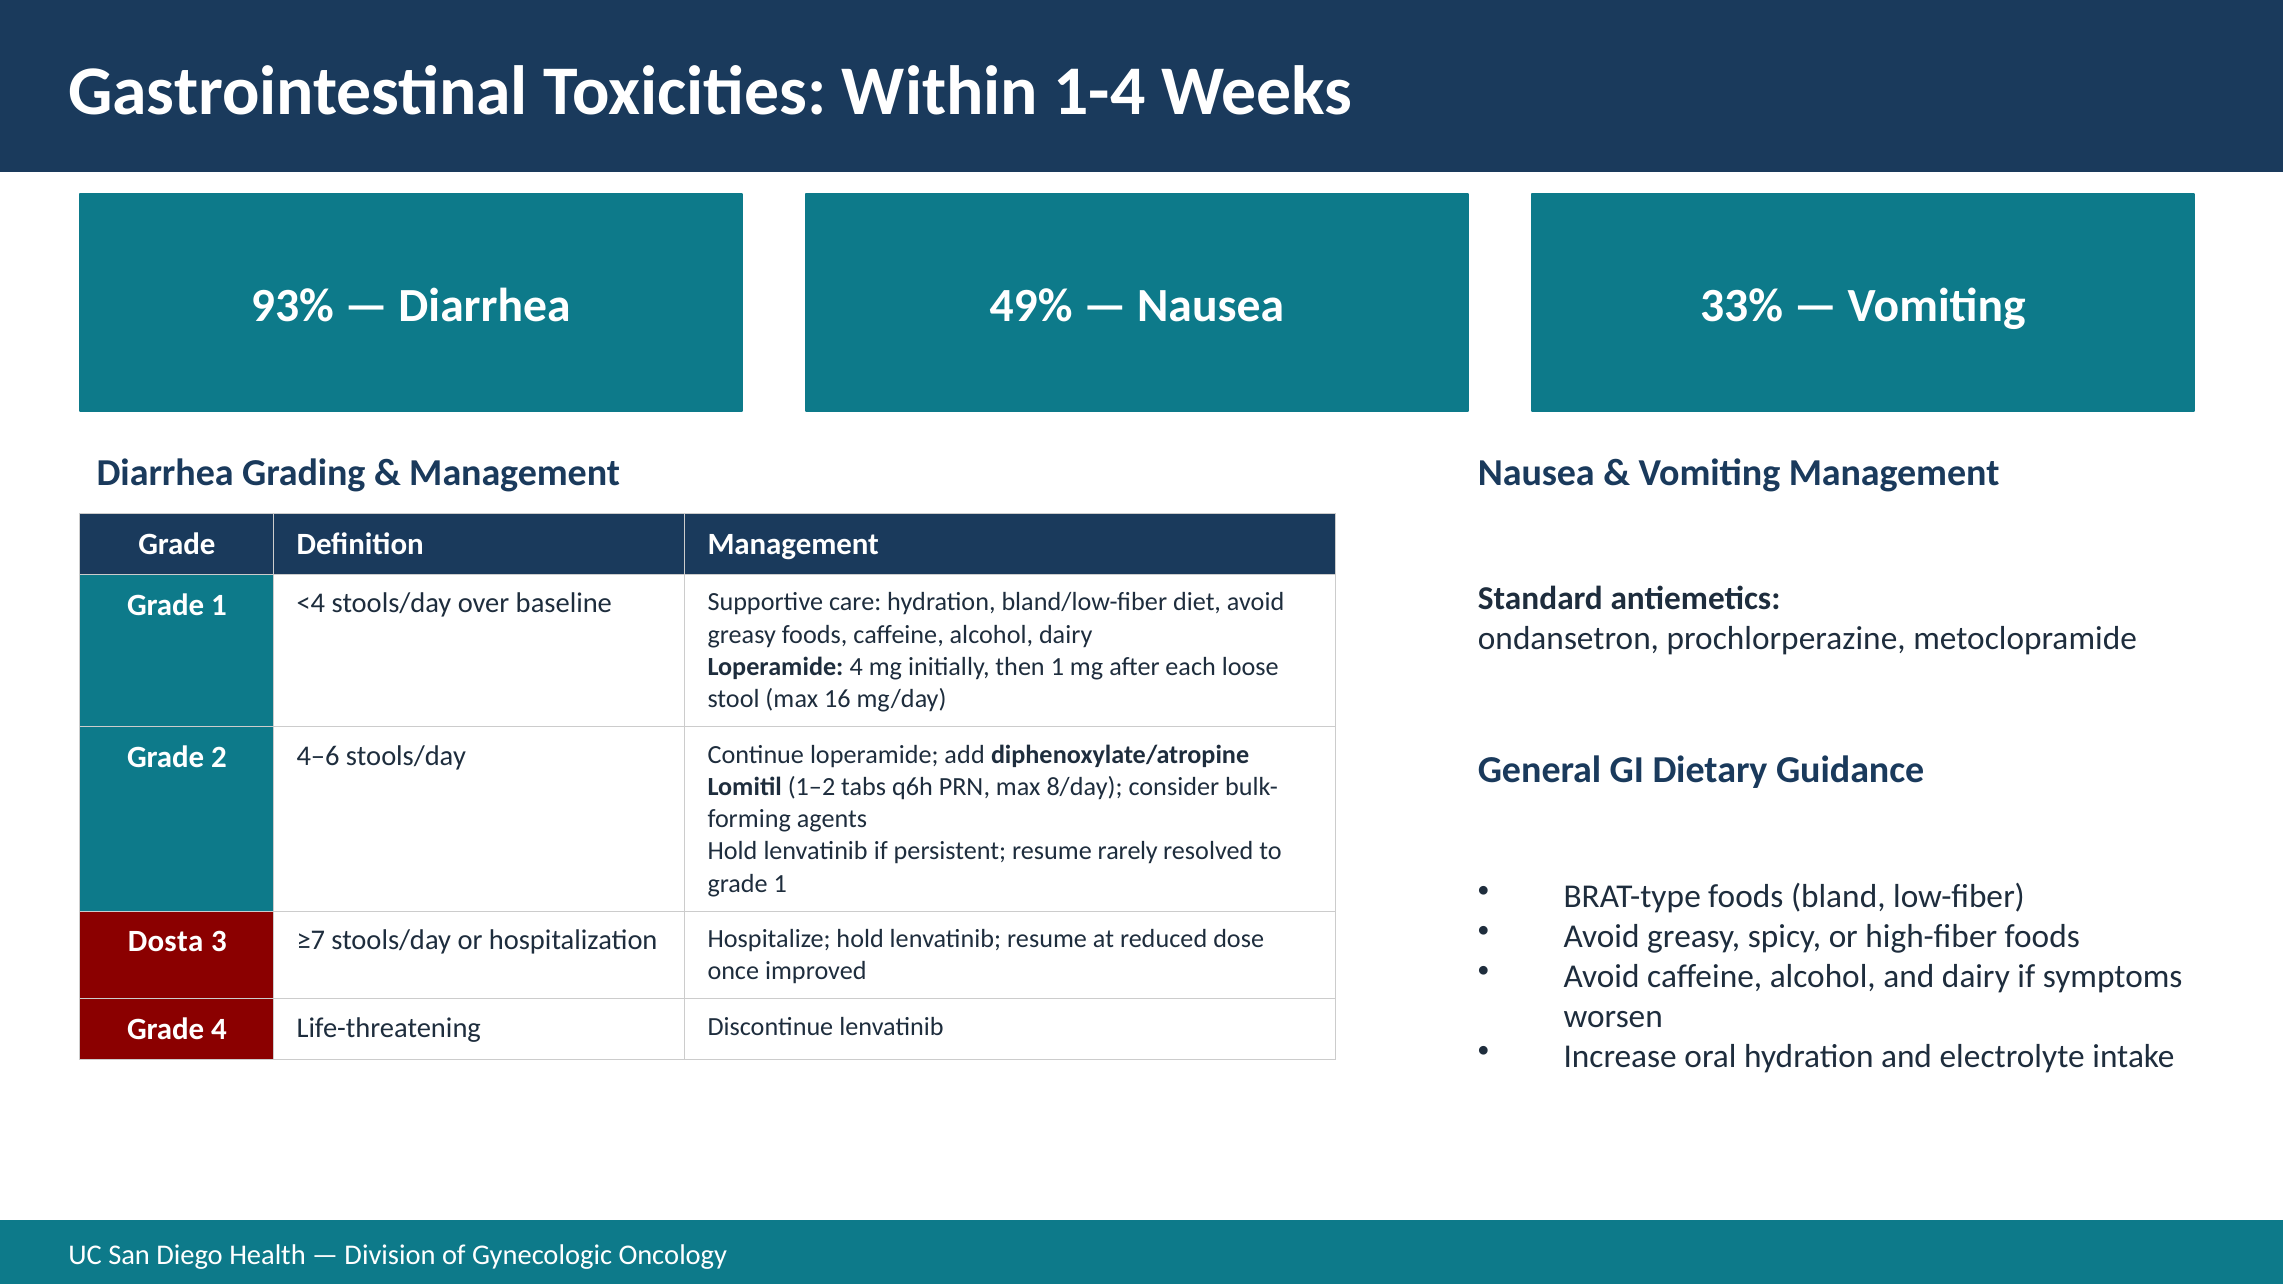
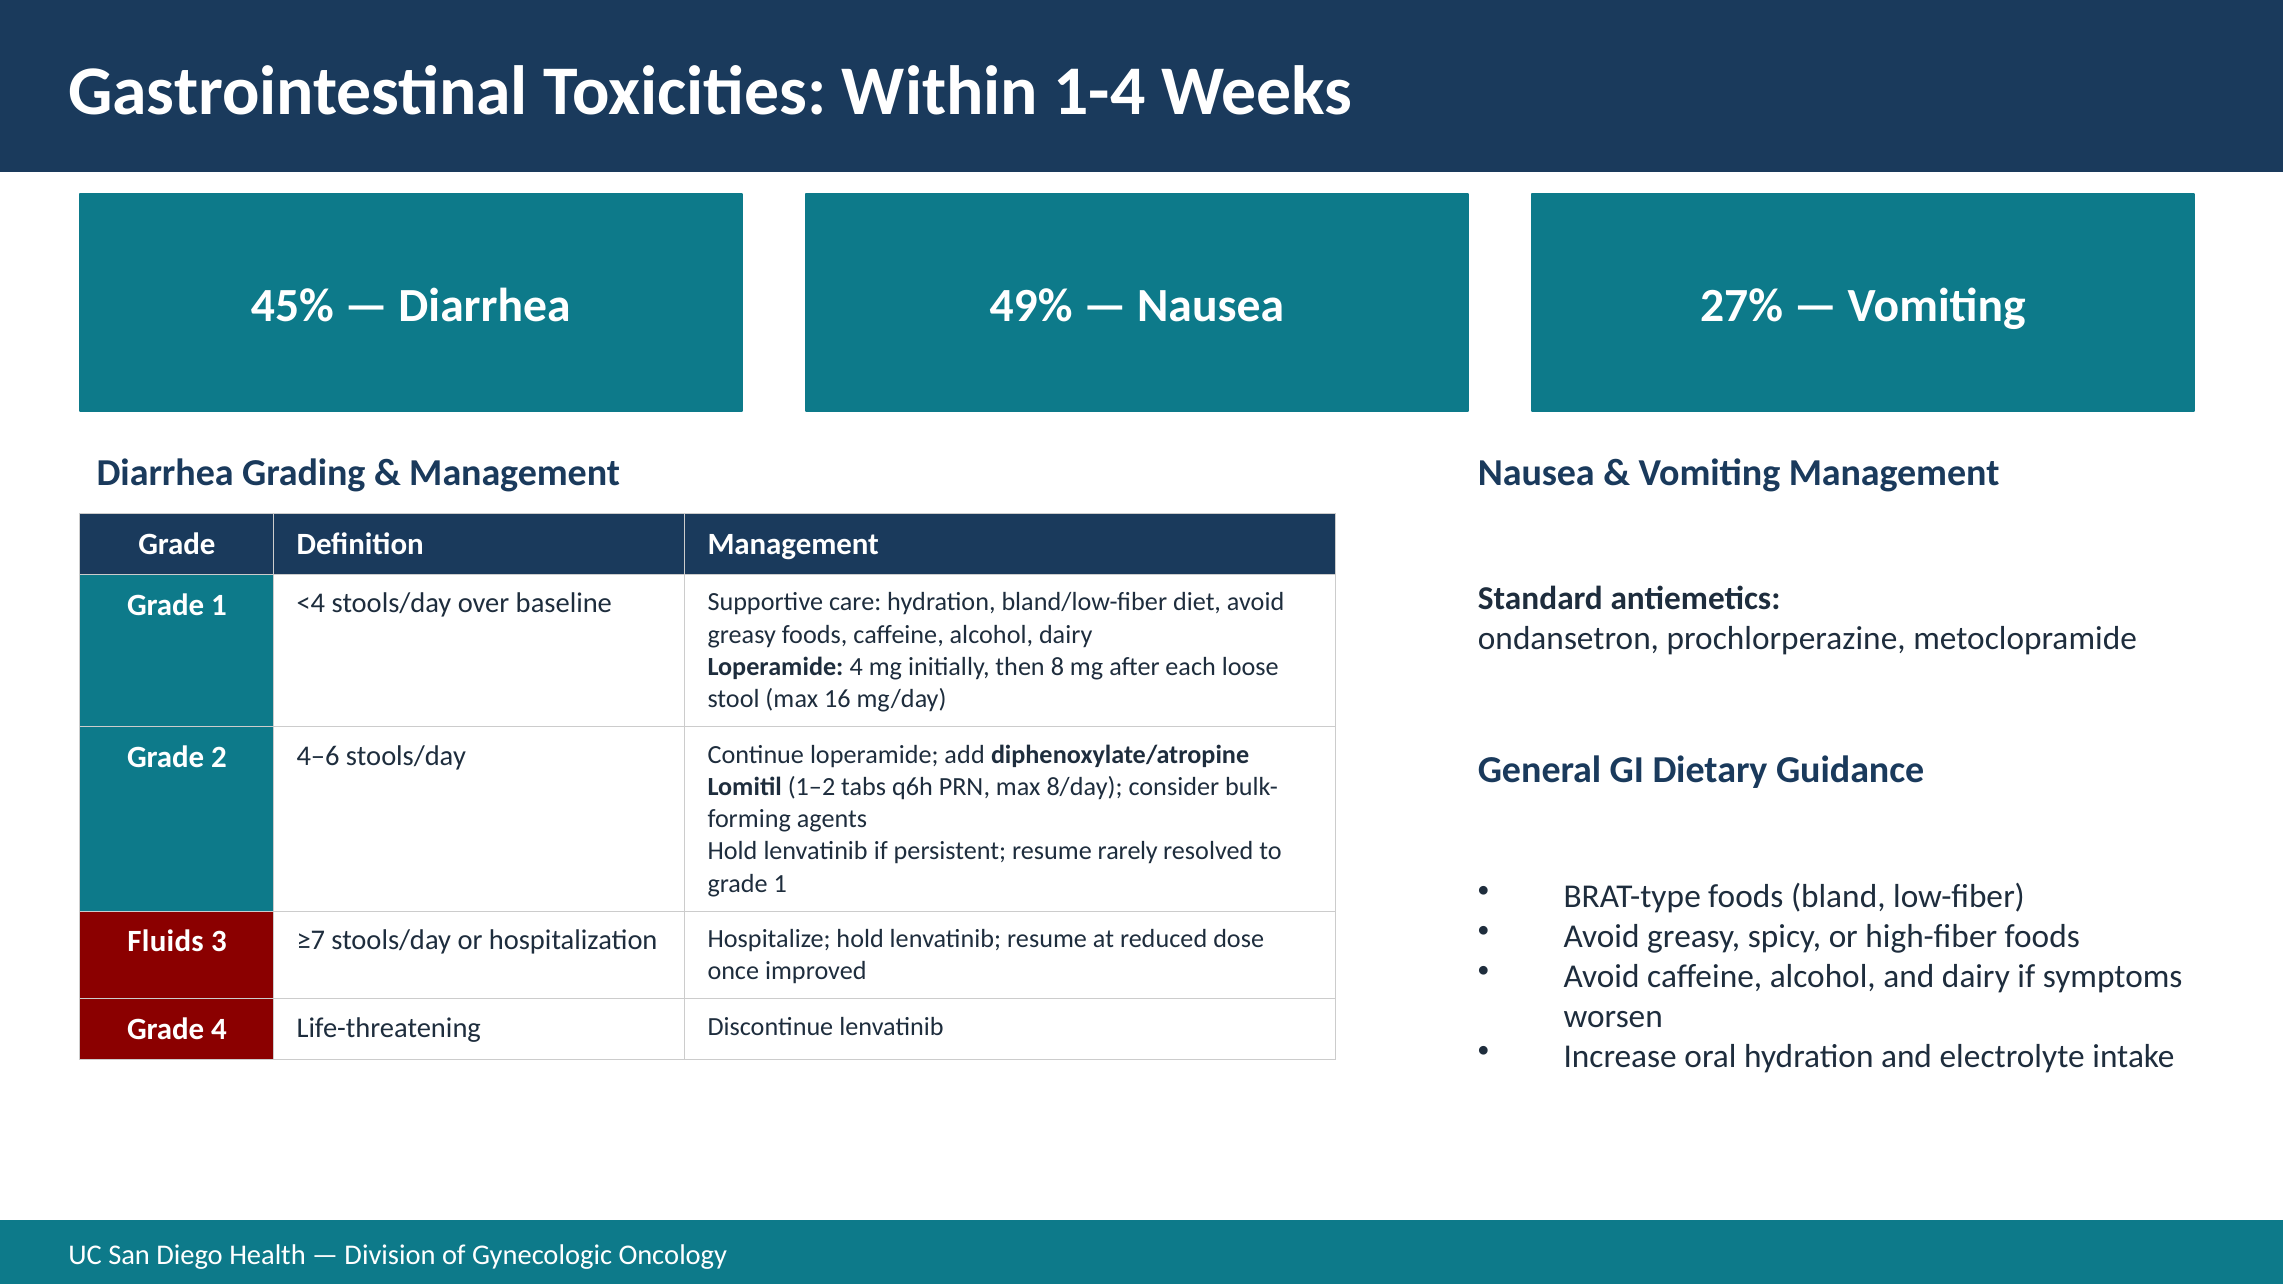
93%: 93% -> 45%
33%: 33% -> 27%
then 1: 1 -> 8
Dosta: Dosta -> Fluids
